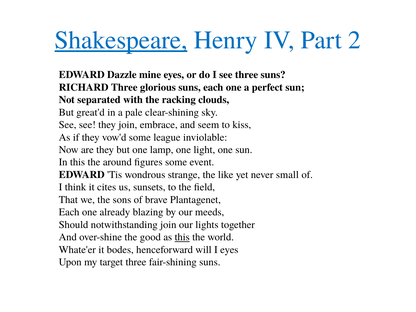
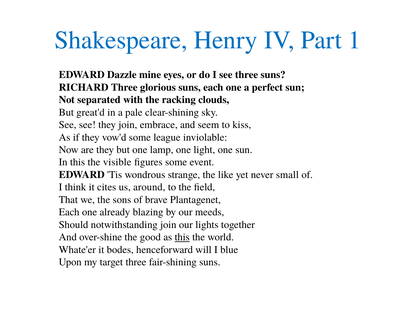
Shakespeare underline: present -> none
2: 2 -> 1
around: around -> visible
sunsets: sunsets -> around
I eyes: eyes -> blue
